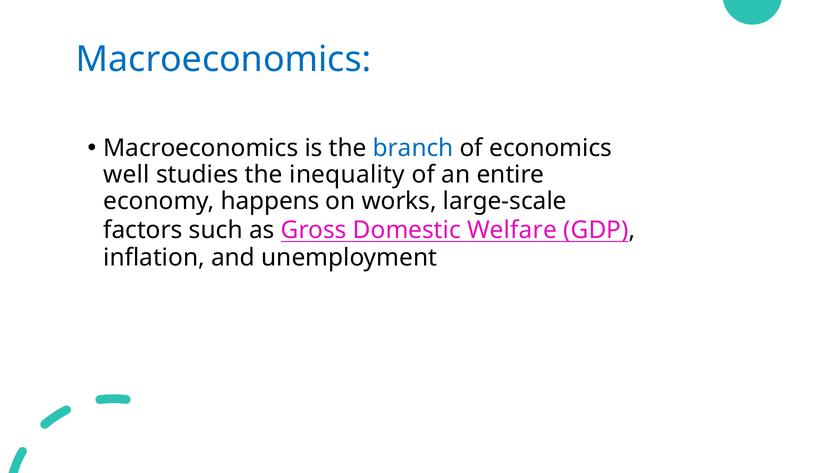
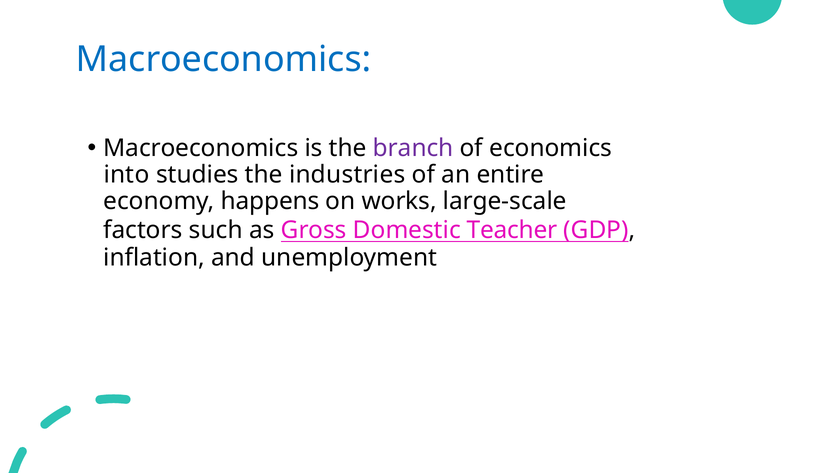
branch colour: blue -> purple
well: well -> into
inequality: inequality -> industries
Welfare: Welfare -> Teacher
